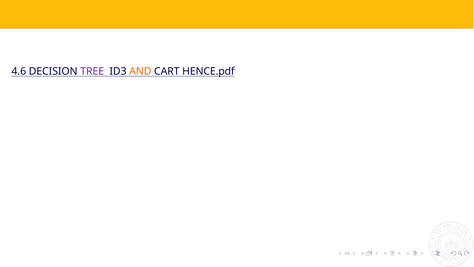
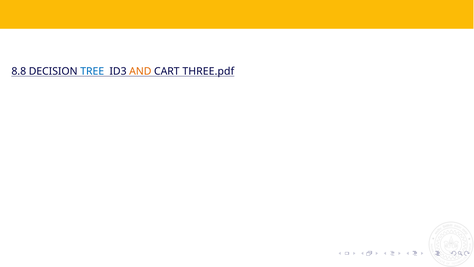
4.6: 4.6 -> 8.8
TREE colour: purple -> blue
HENCE.pdf: HENCE.pdf -> THREE.pdf
